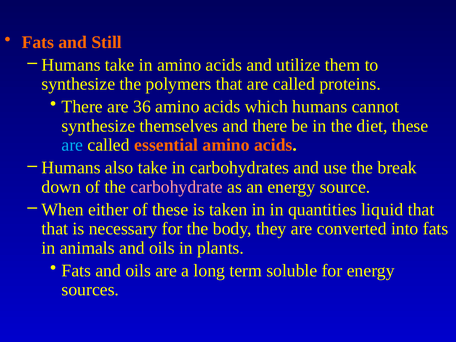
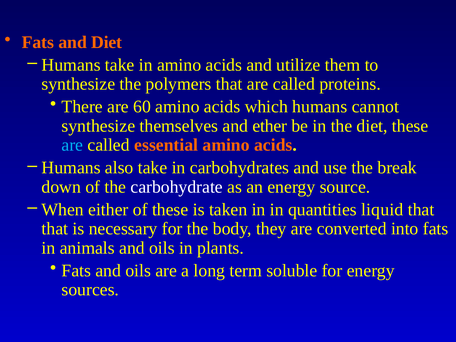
and Still: Still -> Diet
36: 36 -> 60
and there: there -> ether
carbohydrate colour: pink -> white
